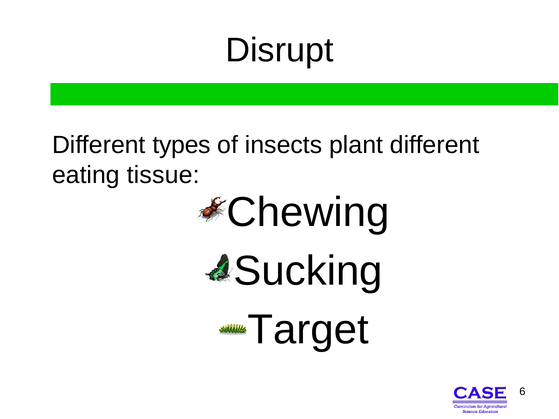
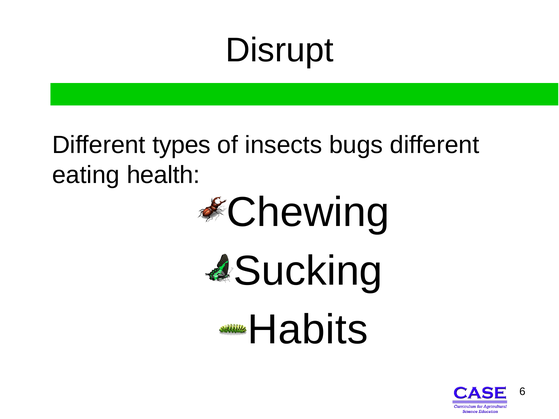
plant: plant -> bugs
tissue: tissue -> health
Target: Target -> Habits
